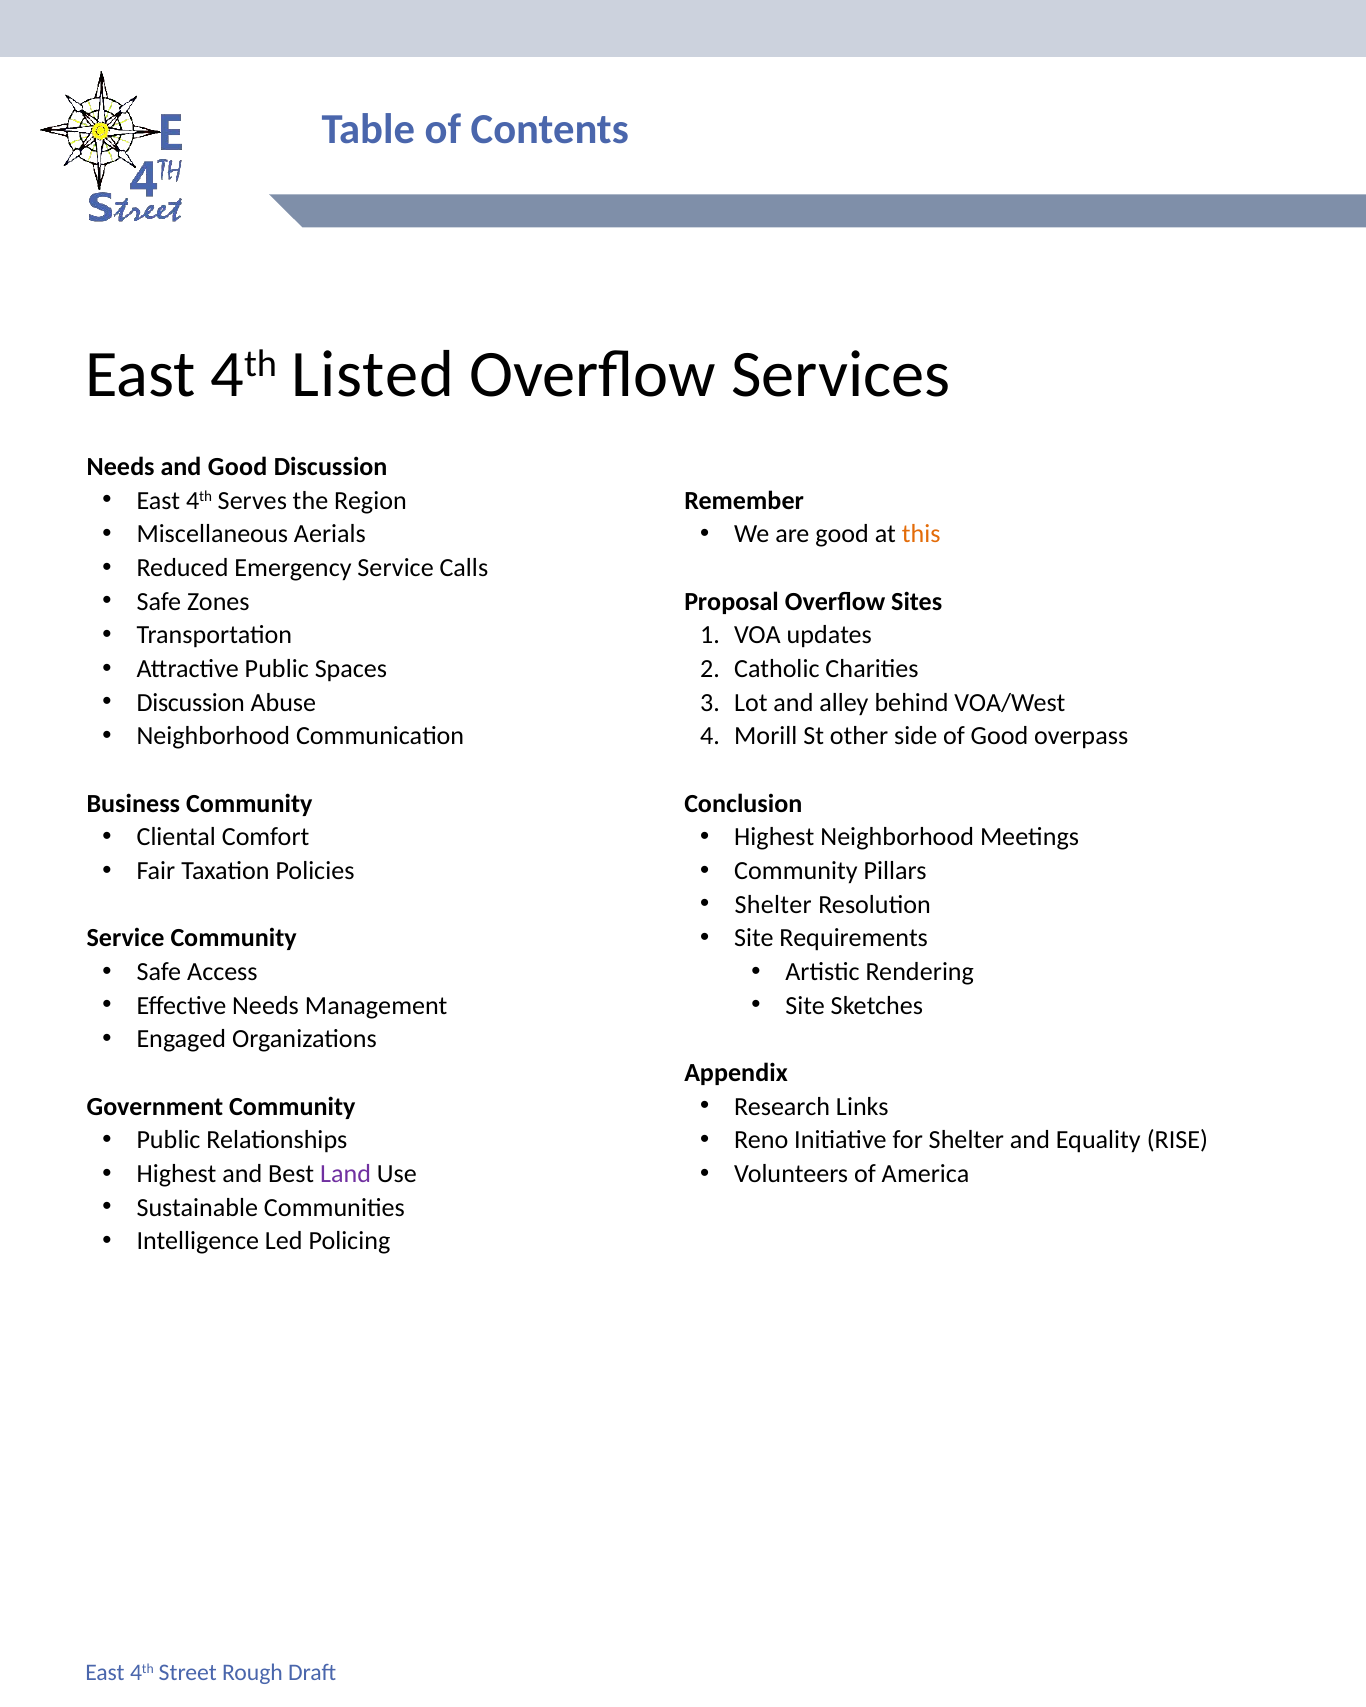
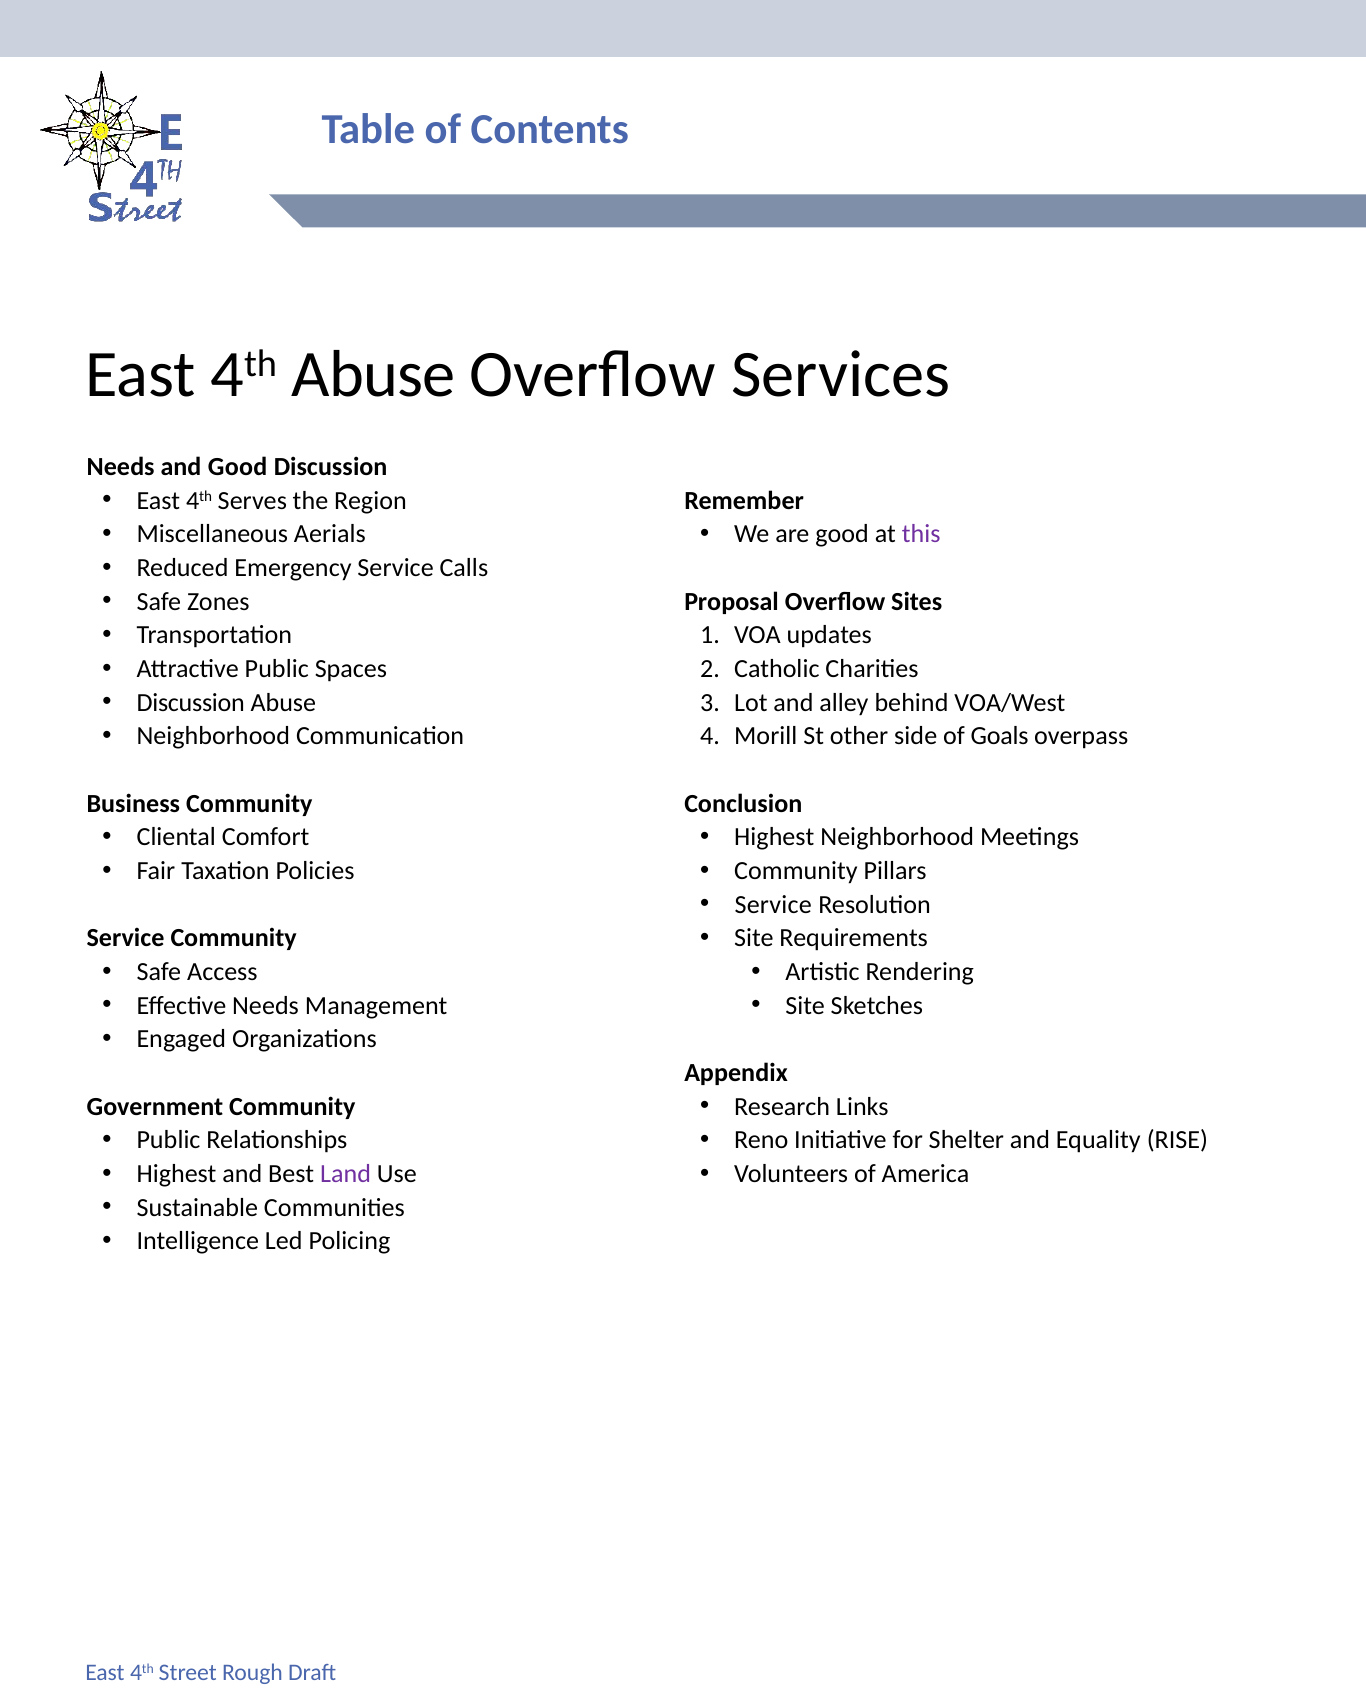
4th Listed: Listed -> Abuse
this colour: orange -> purple
of Good: Good -> Goals
Shelter at (773, 905): Shelter -> Service
